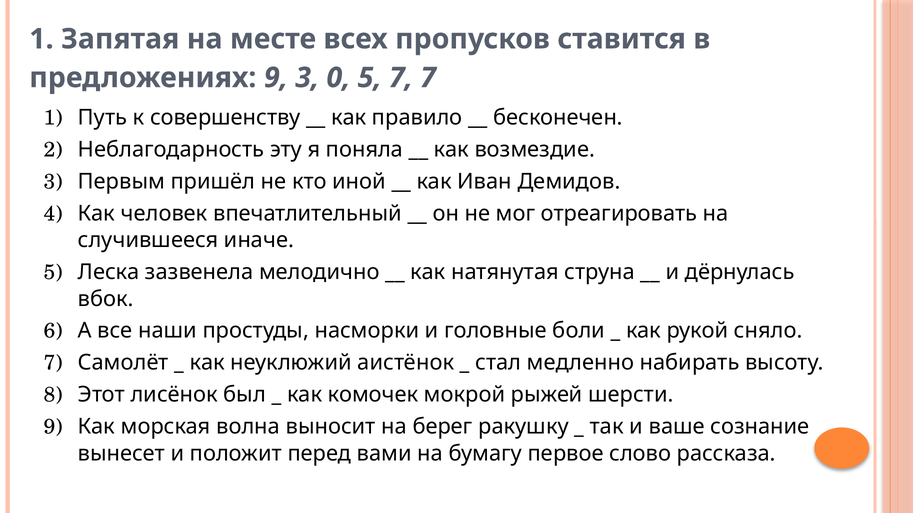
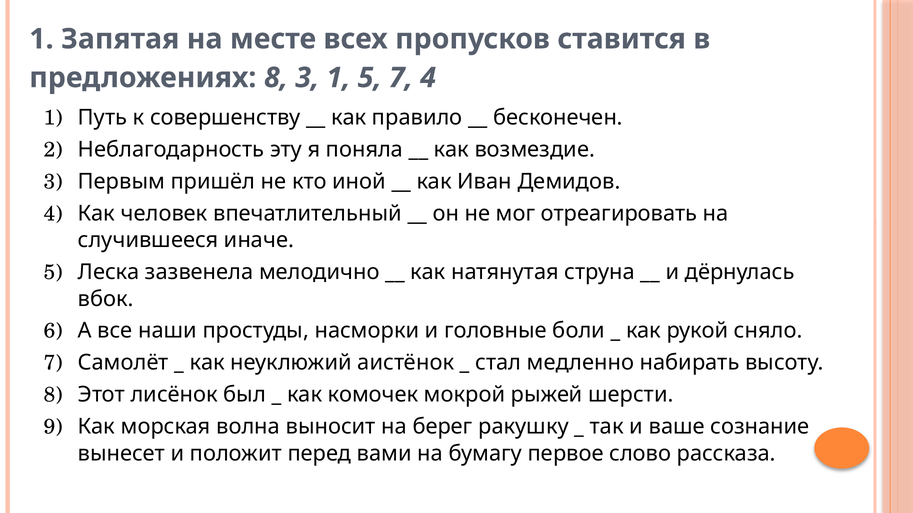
предложениях 9: 9 -> 8
3 0: 0 -> 1
7 7: 7 -> 4
